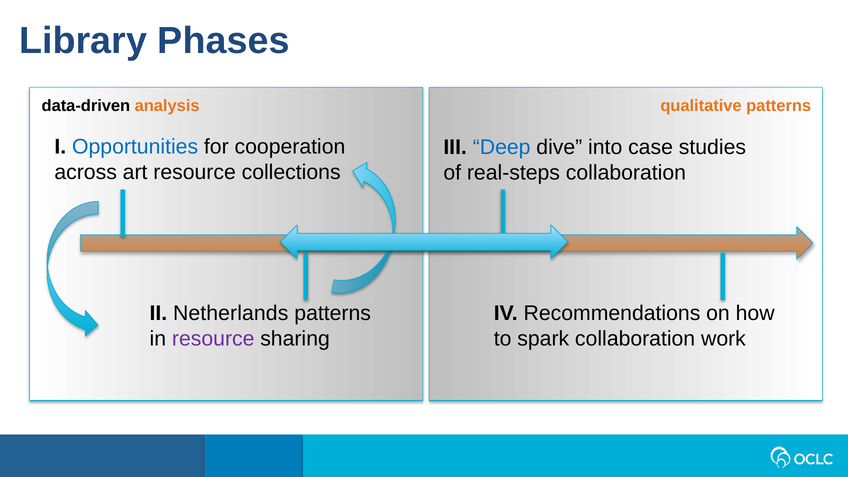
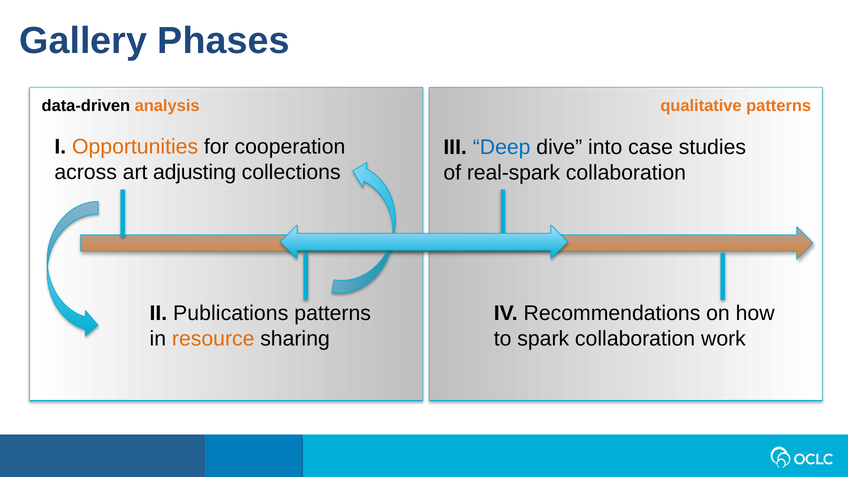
Library: Library -> Gallery
Opportunities colour: blue -> orange
art resource: resource -> adjusting
real-steps: real-steps -> real-spark
Netherlands: Netherlands -> Publications
resource at (213, 339) colour: purple -> orange
